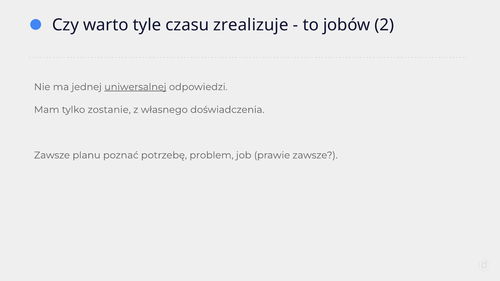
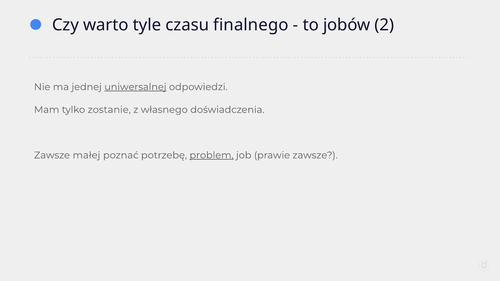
zrealizuje: zrealizuje -> finalnego
planu: planu -> małej
problem underline: none -> present
